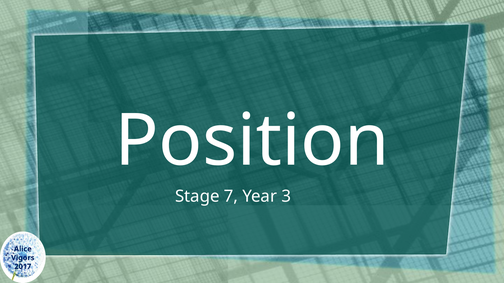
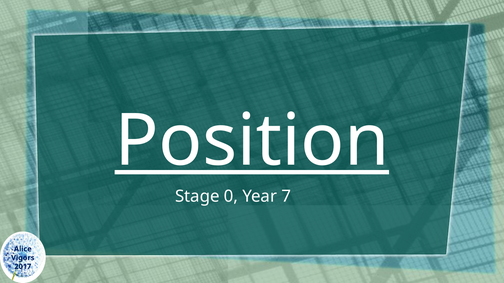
Position underline: none -> present
7: 7 -> 0
3: 3 -> 7
